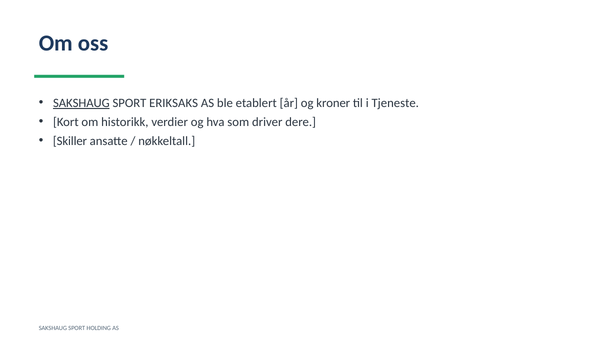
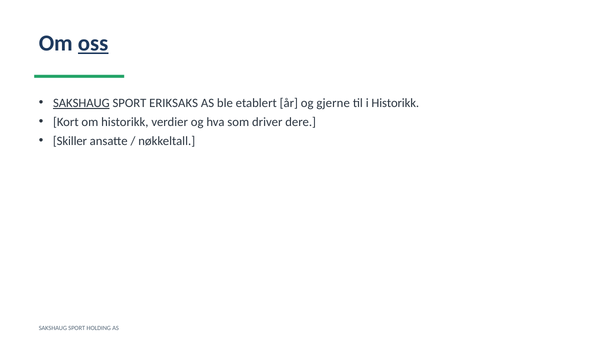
oss underline: none -> present
kroner: kroner -> gjerne
i Tjeneste: Tjeneste -> Historikk
